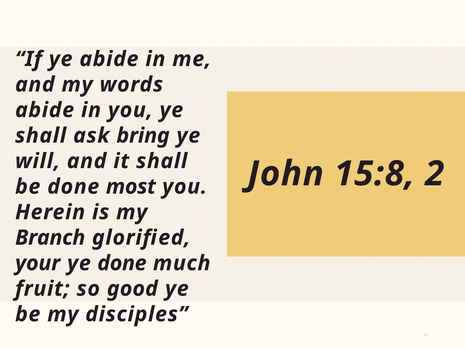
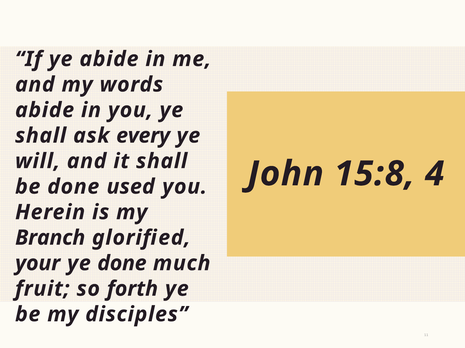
bring: bring -> every
2: 2 -> 4
most: most -> used
good: good -> forth
